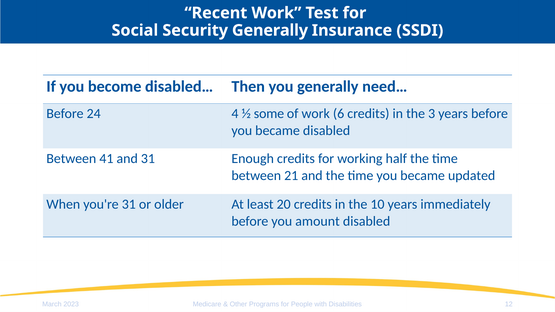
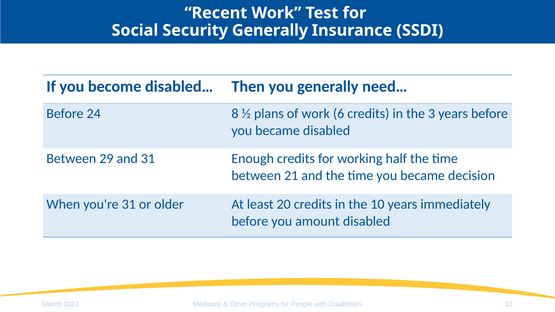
4: 4 -> 8
some: some -> plans
41: 41 -> 29
updated: updated -> decision
